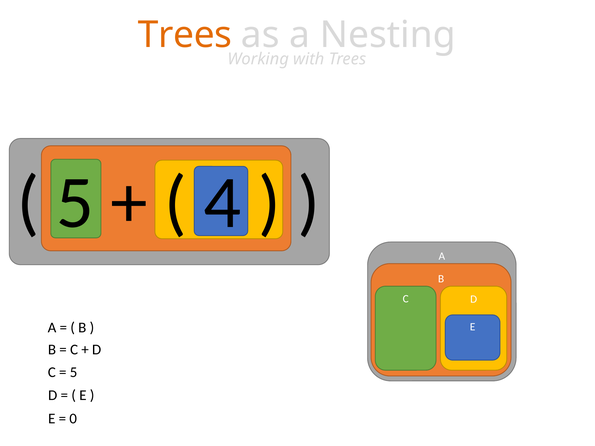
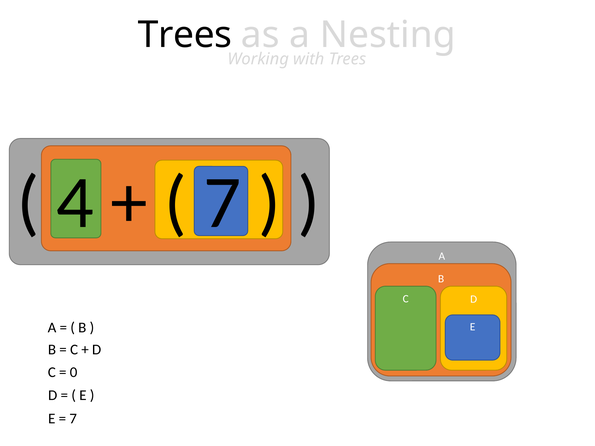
Trees at (185, 35) colour: orange -> black
5 at (75, 203): 5 -> 4
4 at (222, 203): 4 -> 7
5 at (74, 373): 5 -> 0
0 at (73, 419): 0 -> 7
